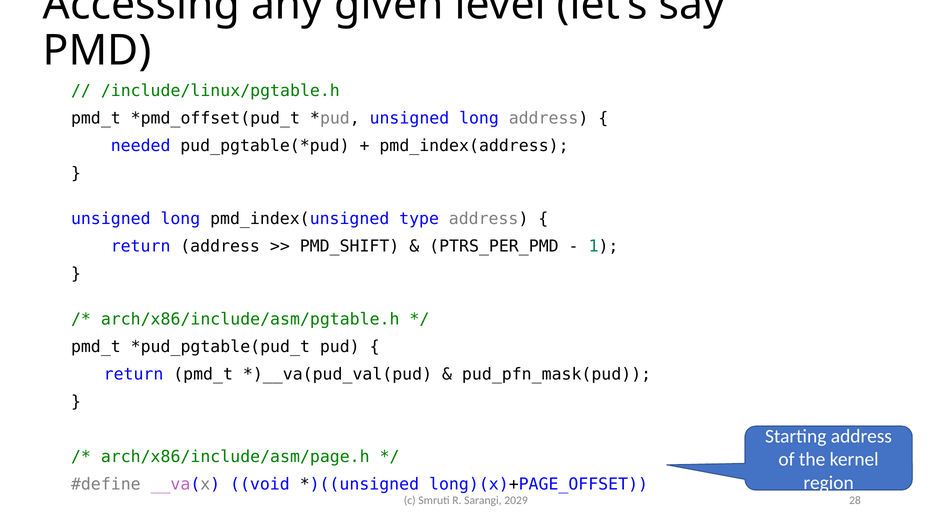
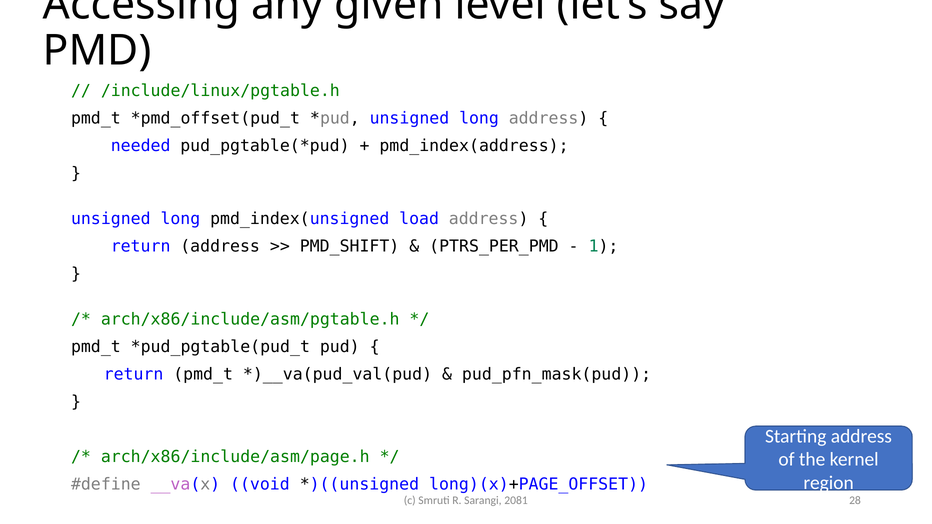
type: type -> load
2029: 2029 -> 2081
